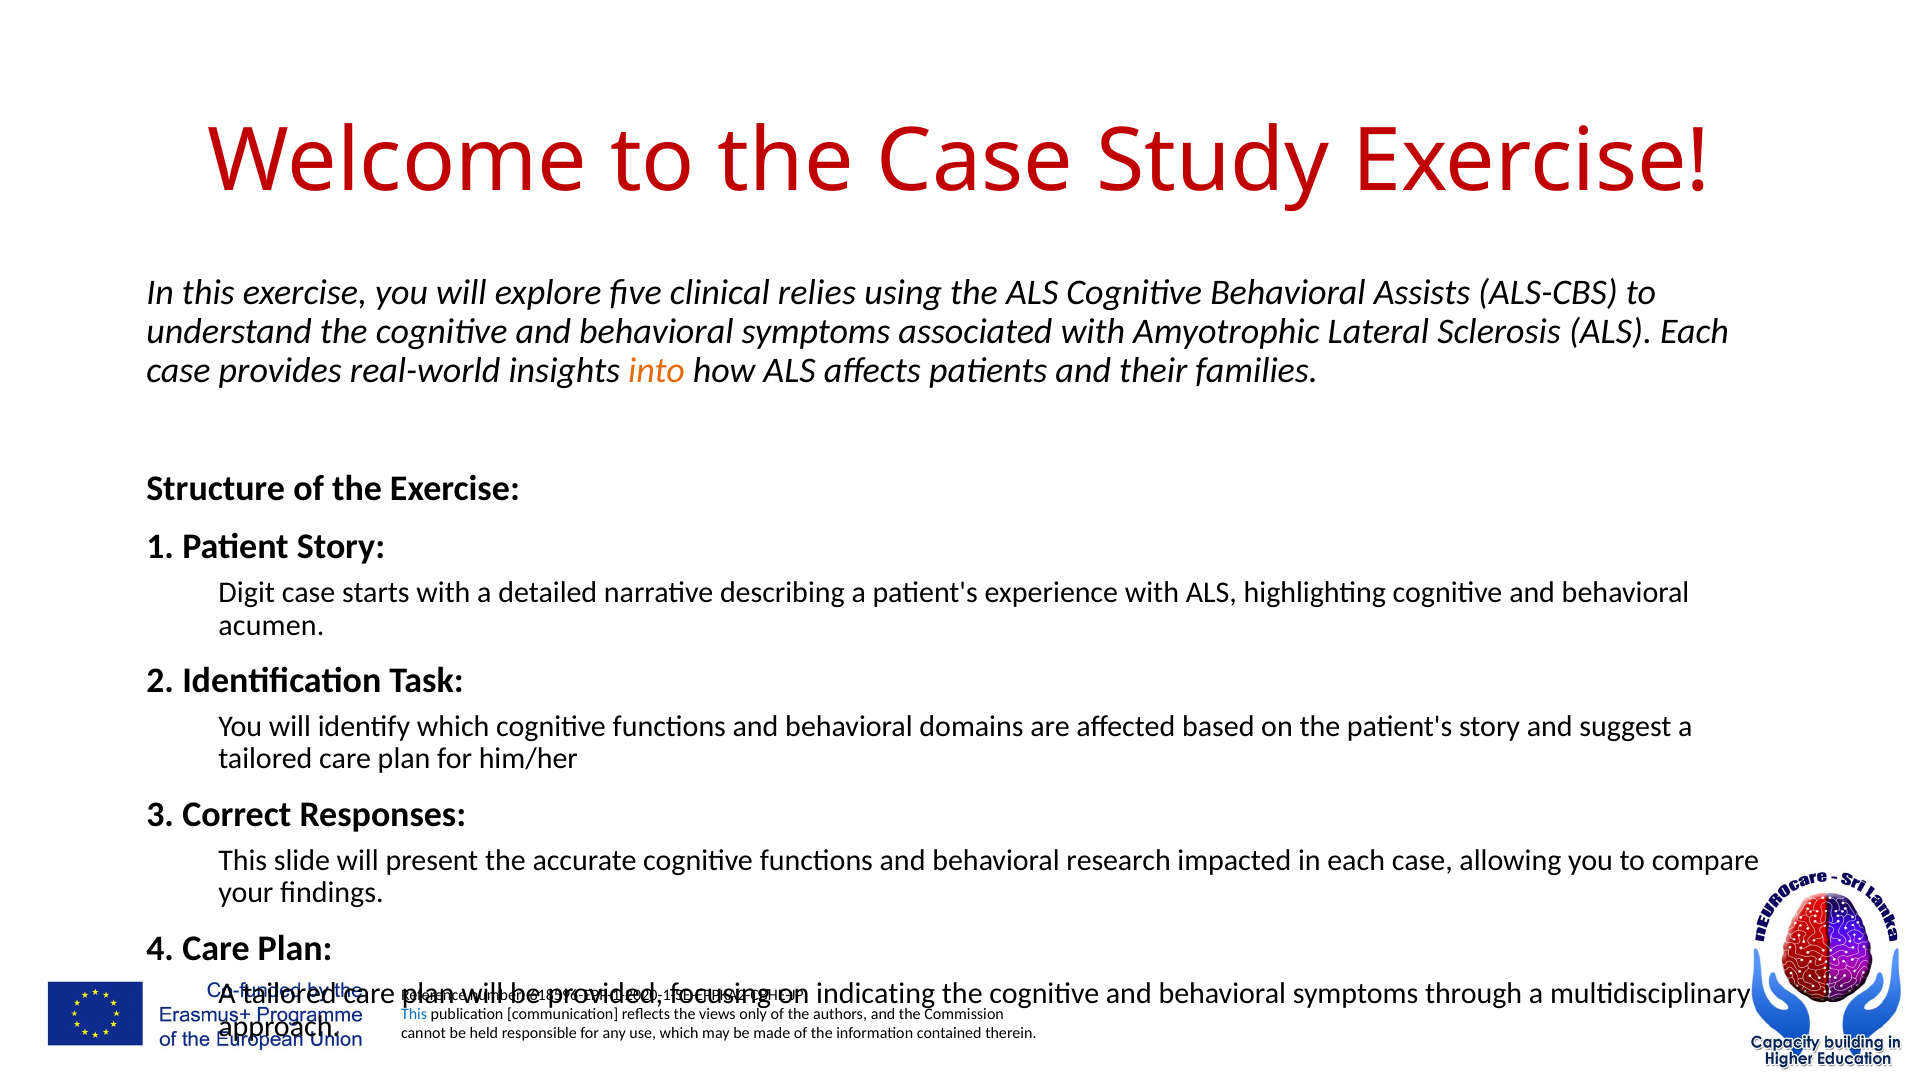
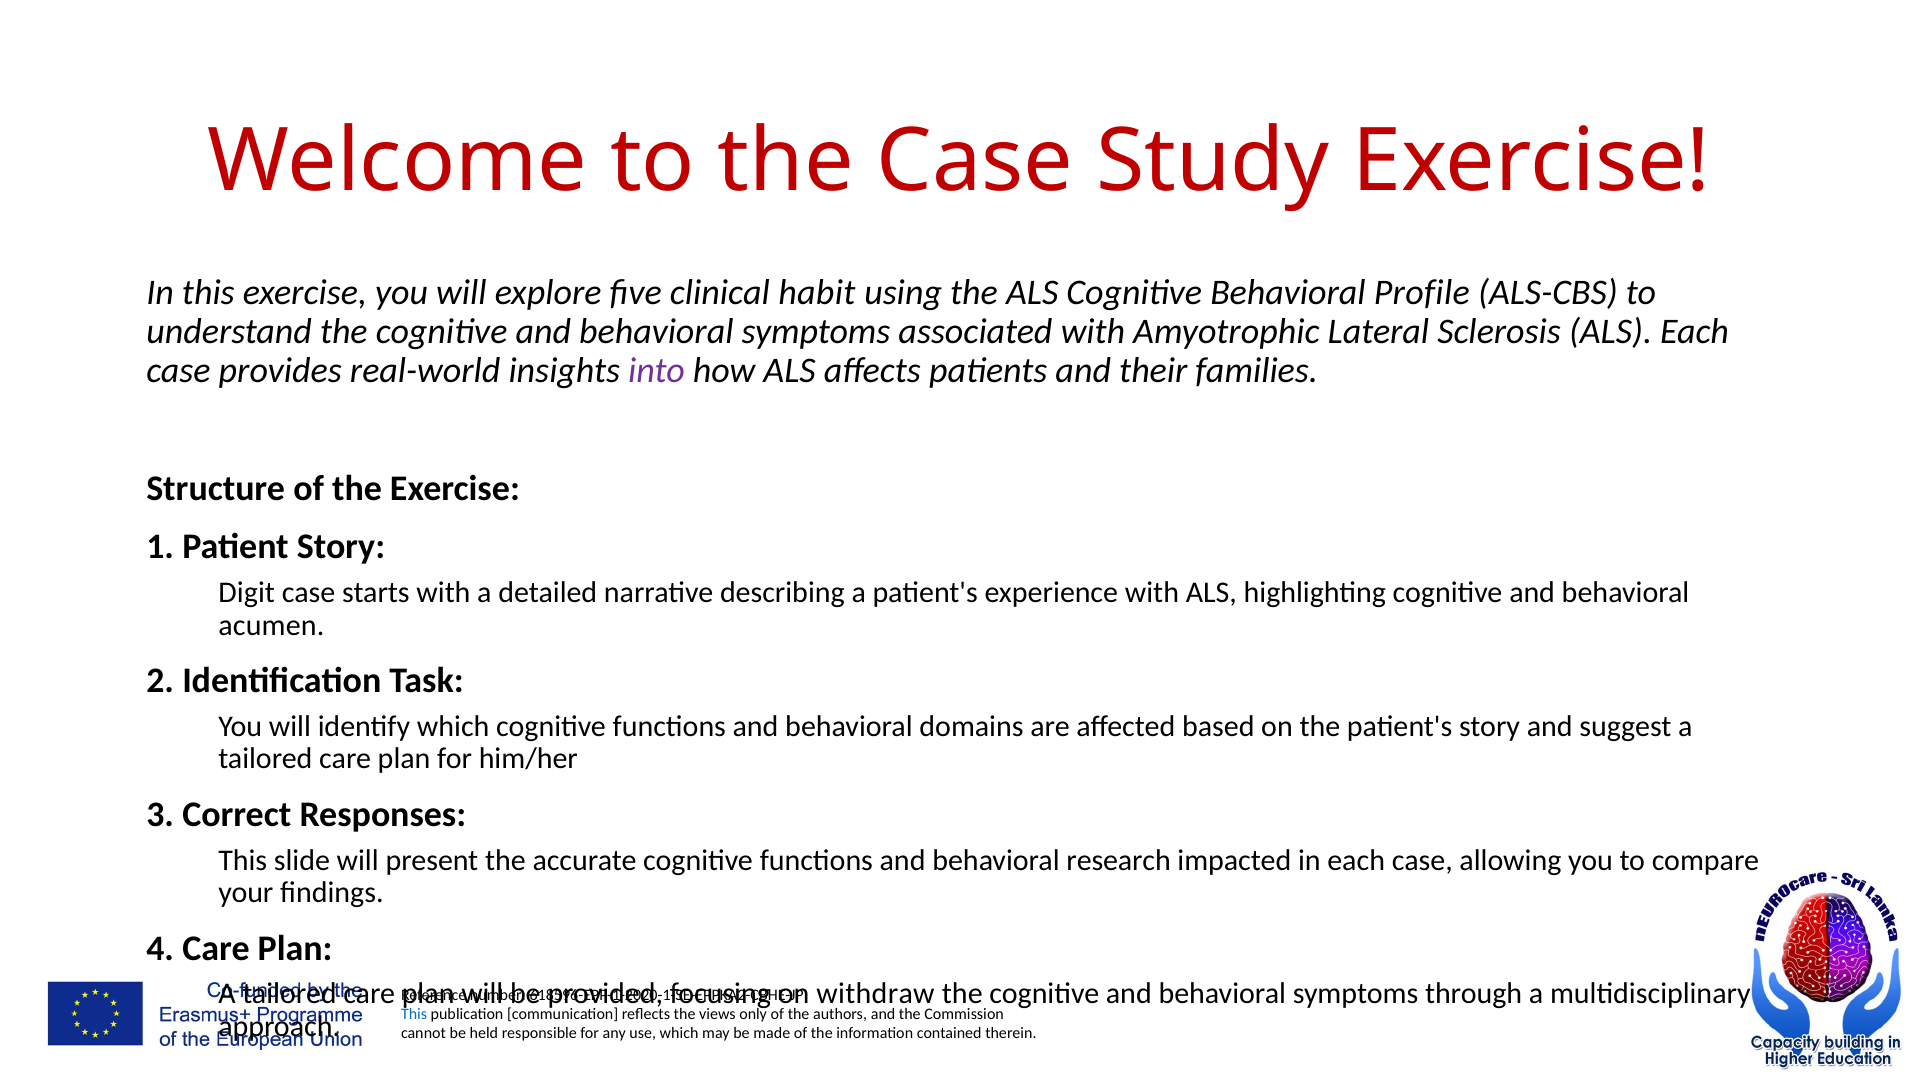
relies: relies -> habit
Assists: Assists -> Profile
into colour: orange -> purple
indicating: indicating -> withdraw
